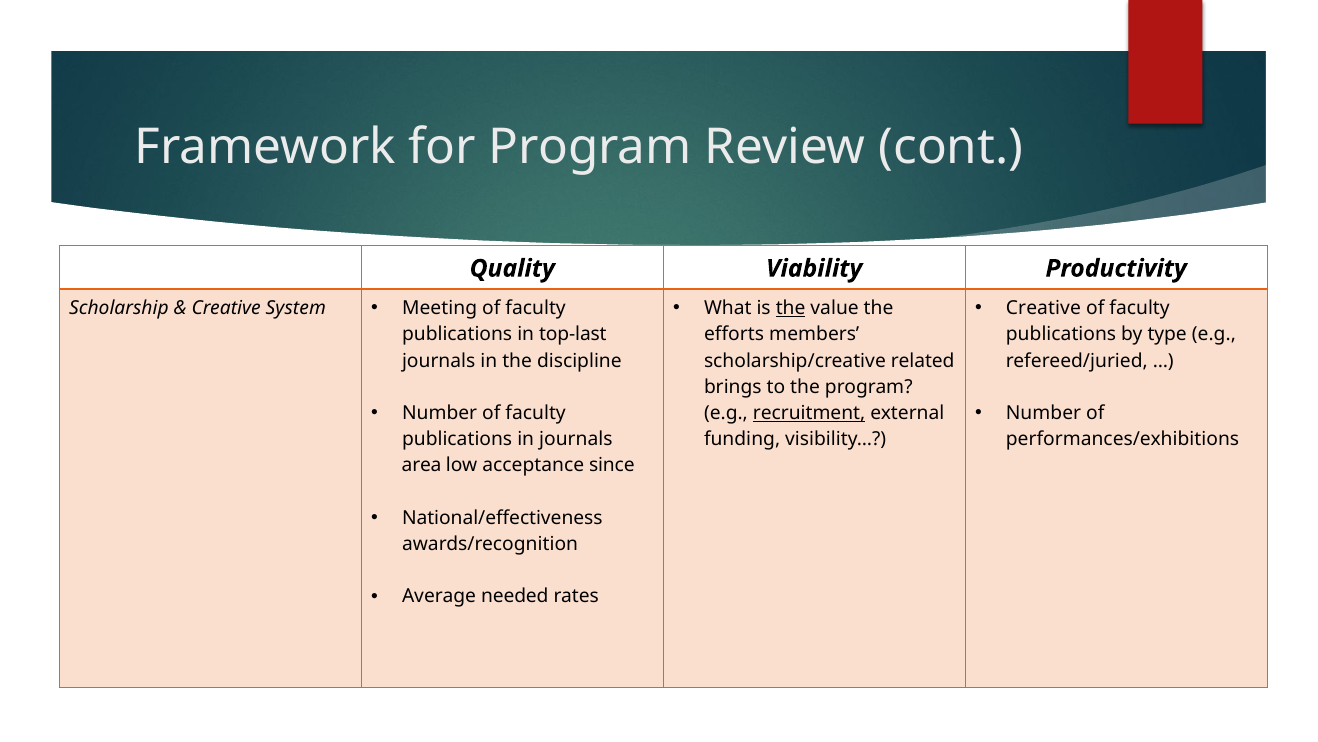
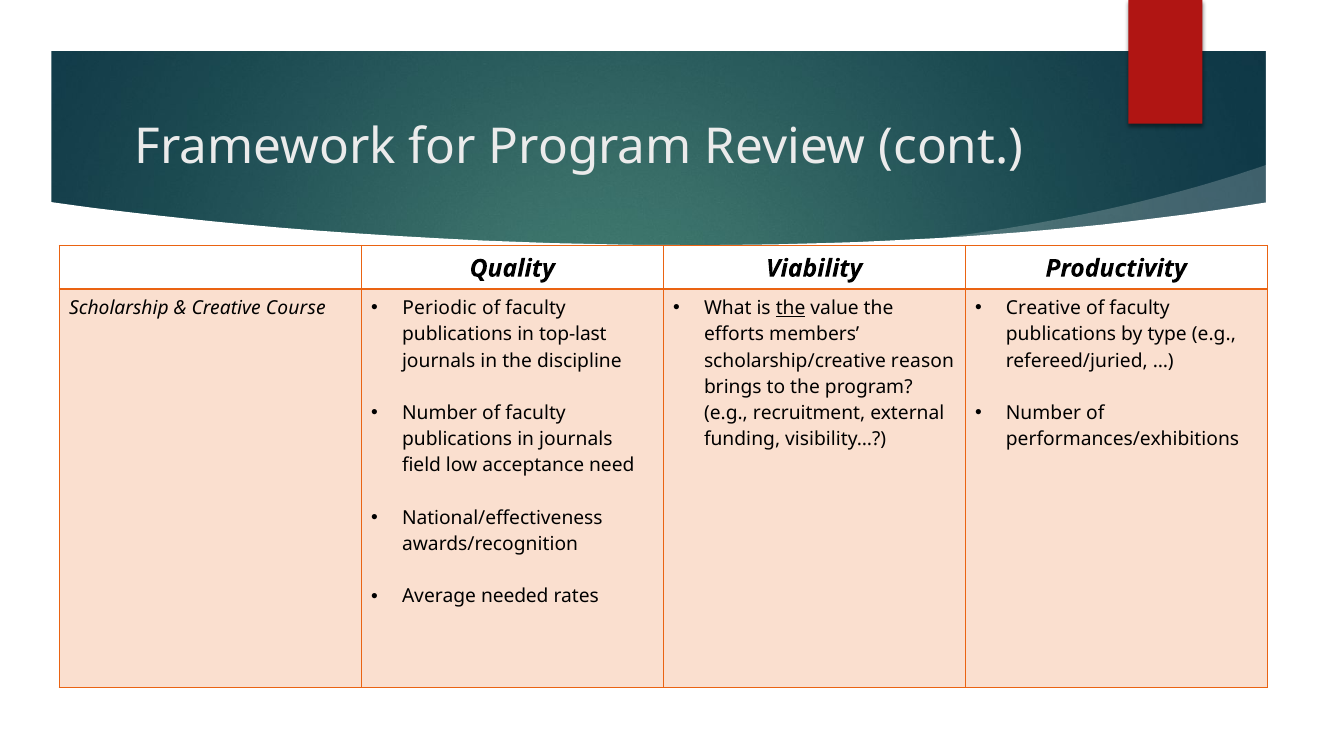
System: System -> Course
Meeting: Meeting -> Periodic
related: related -> reason
recruitment underline: present -> none
area: area -> field
since: since -> need
